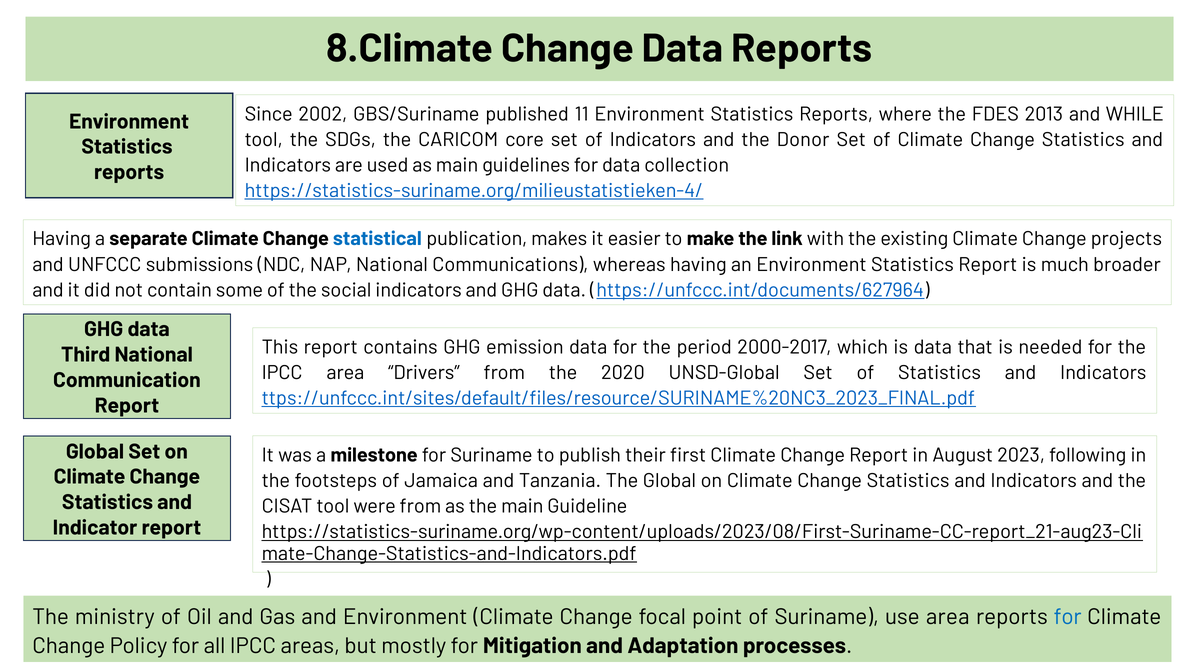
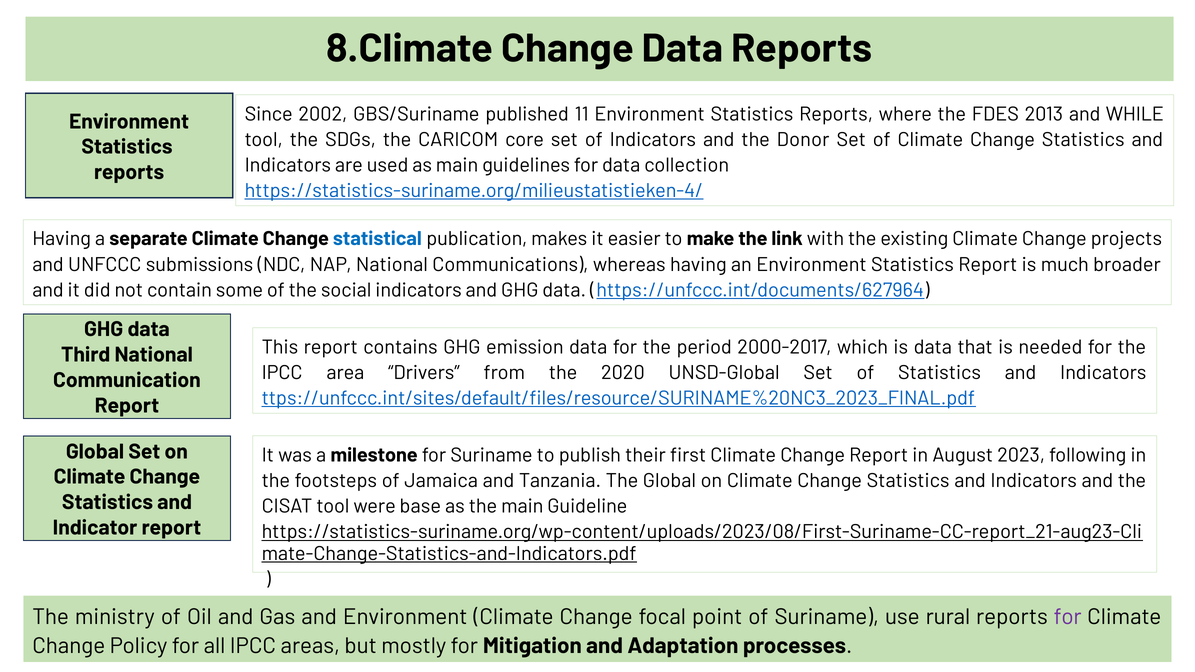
were from: from -> base
use area: area -> rural
for at (1068, 617) colour: blue -> purple
